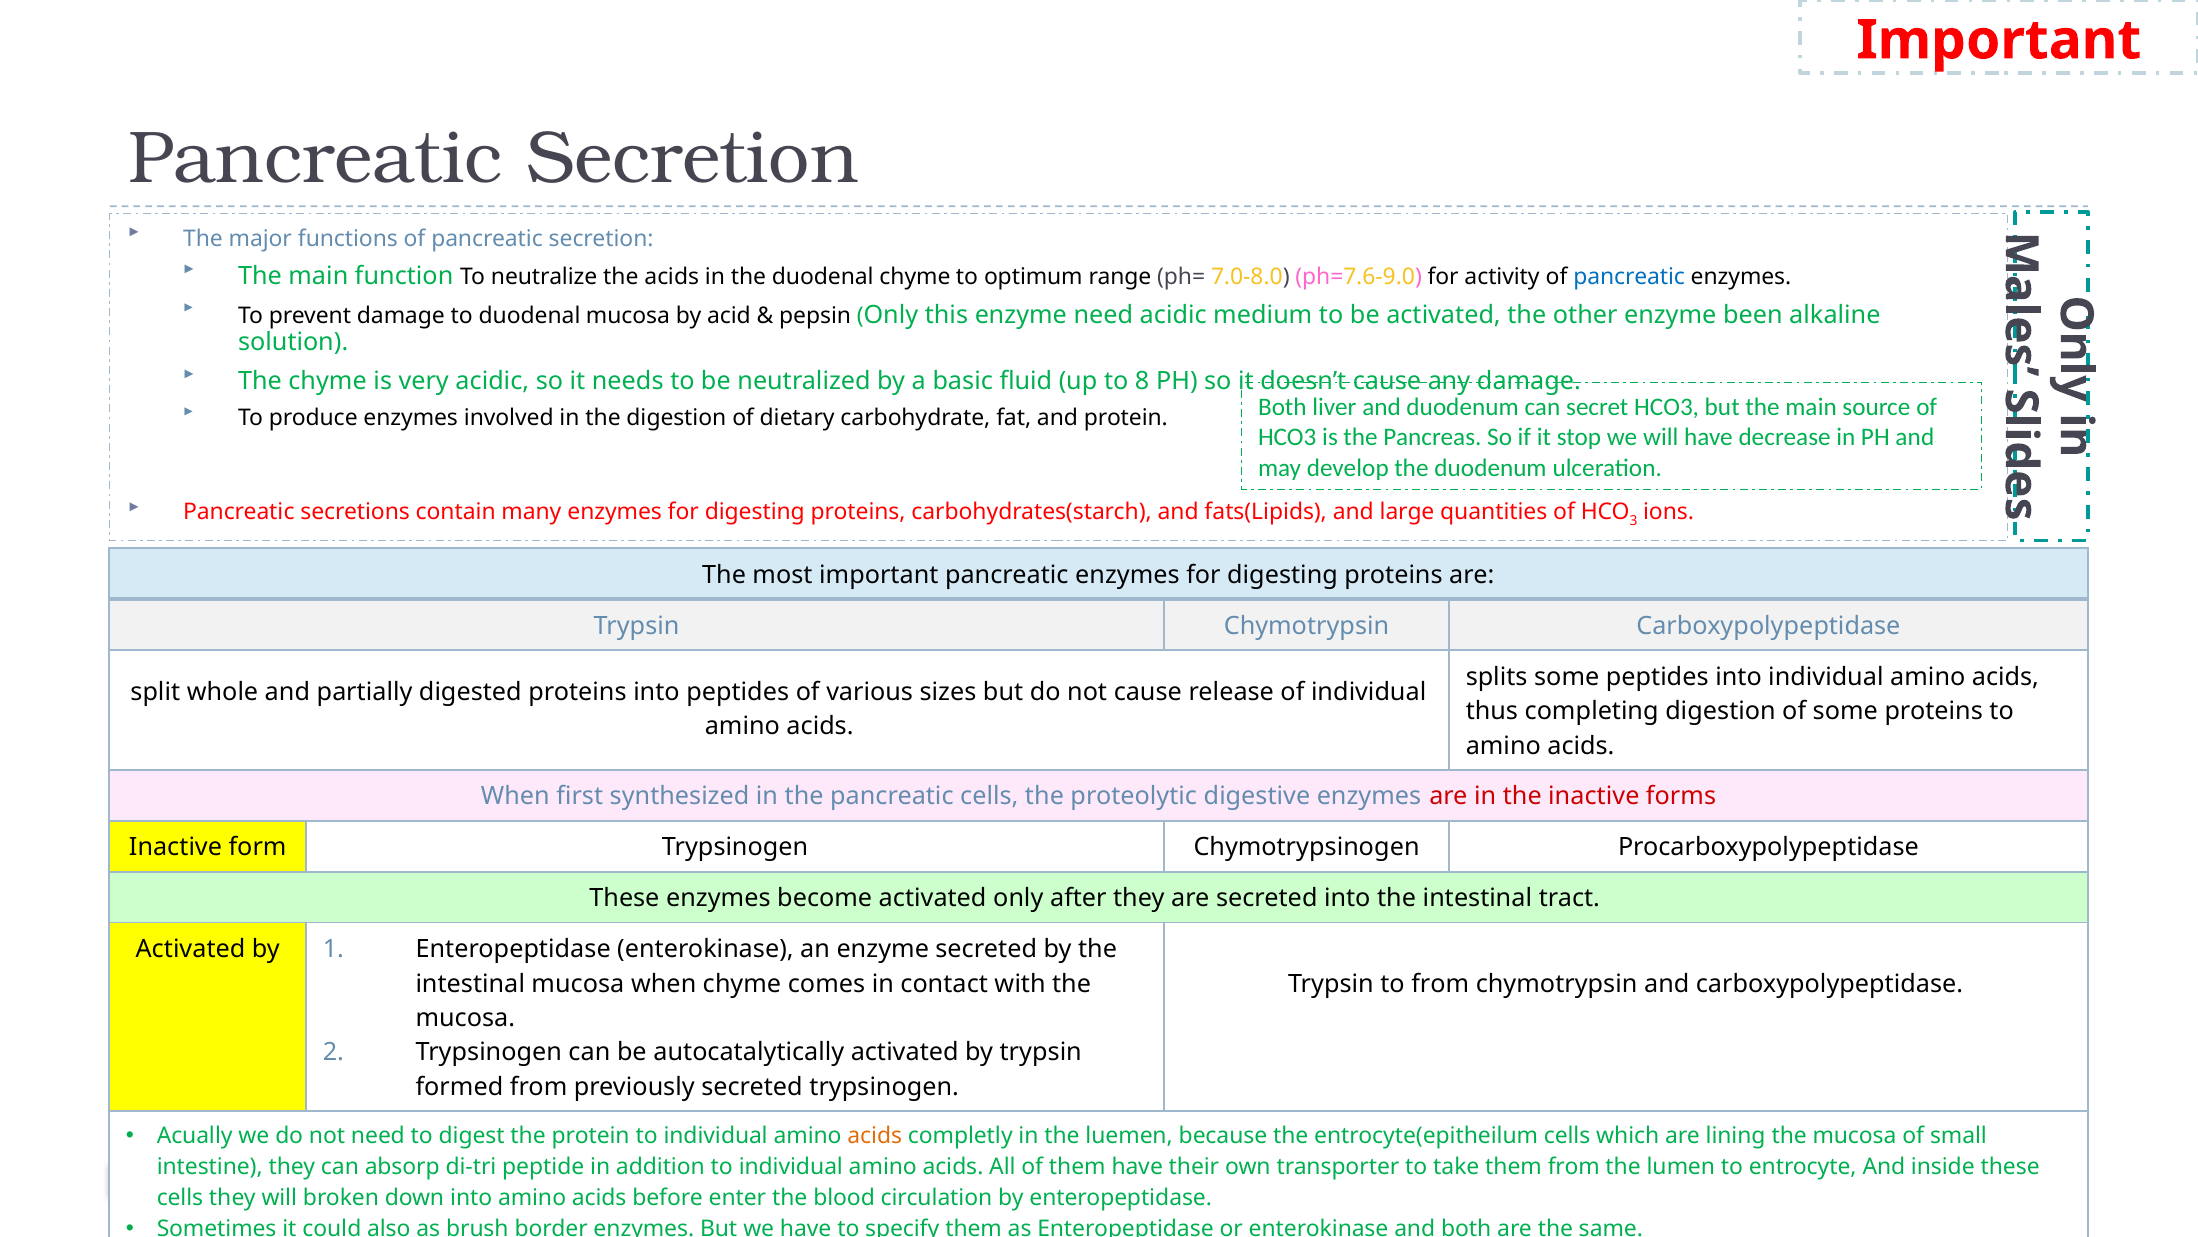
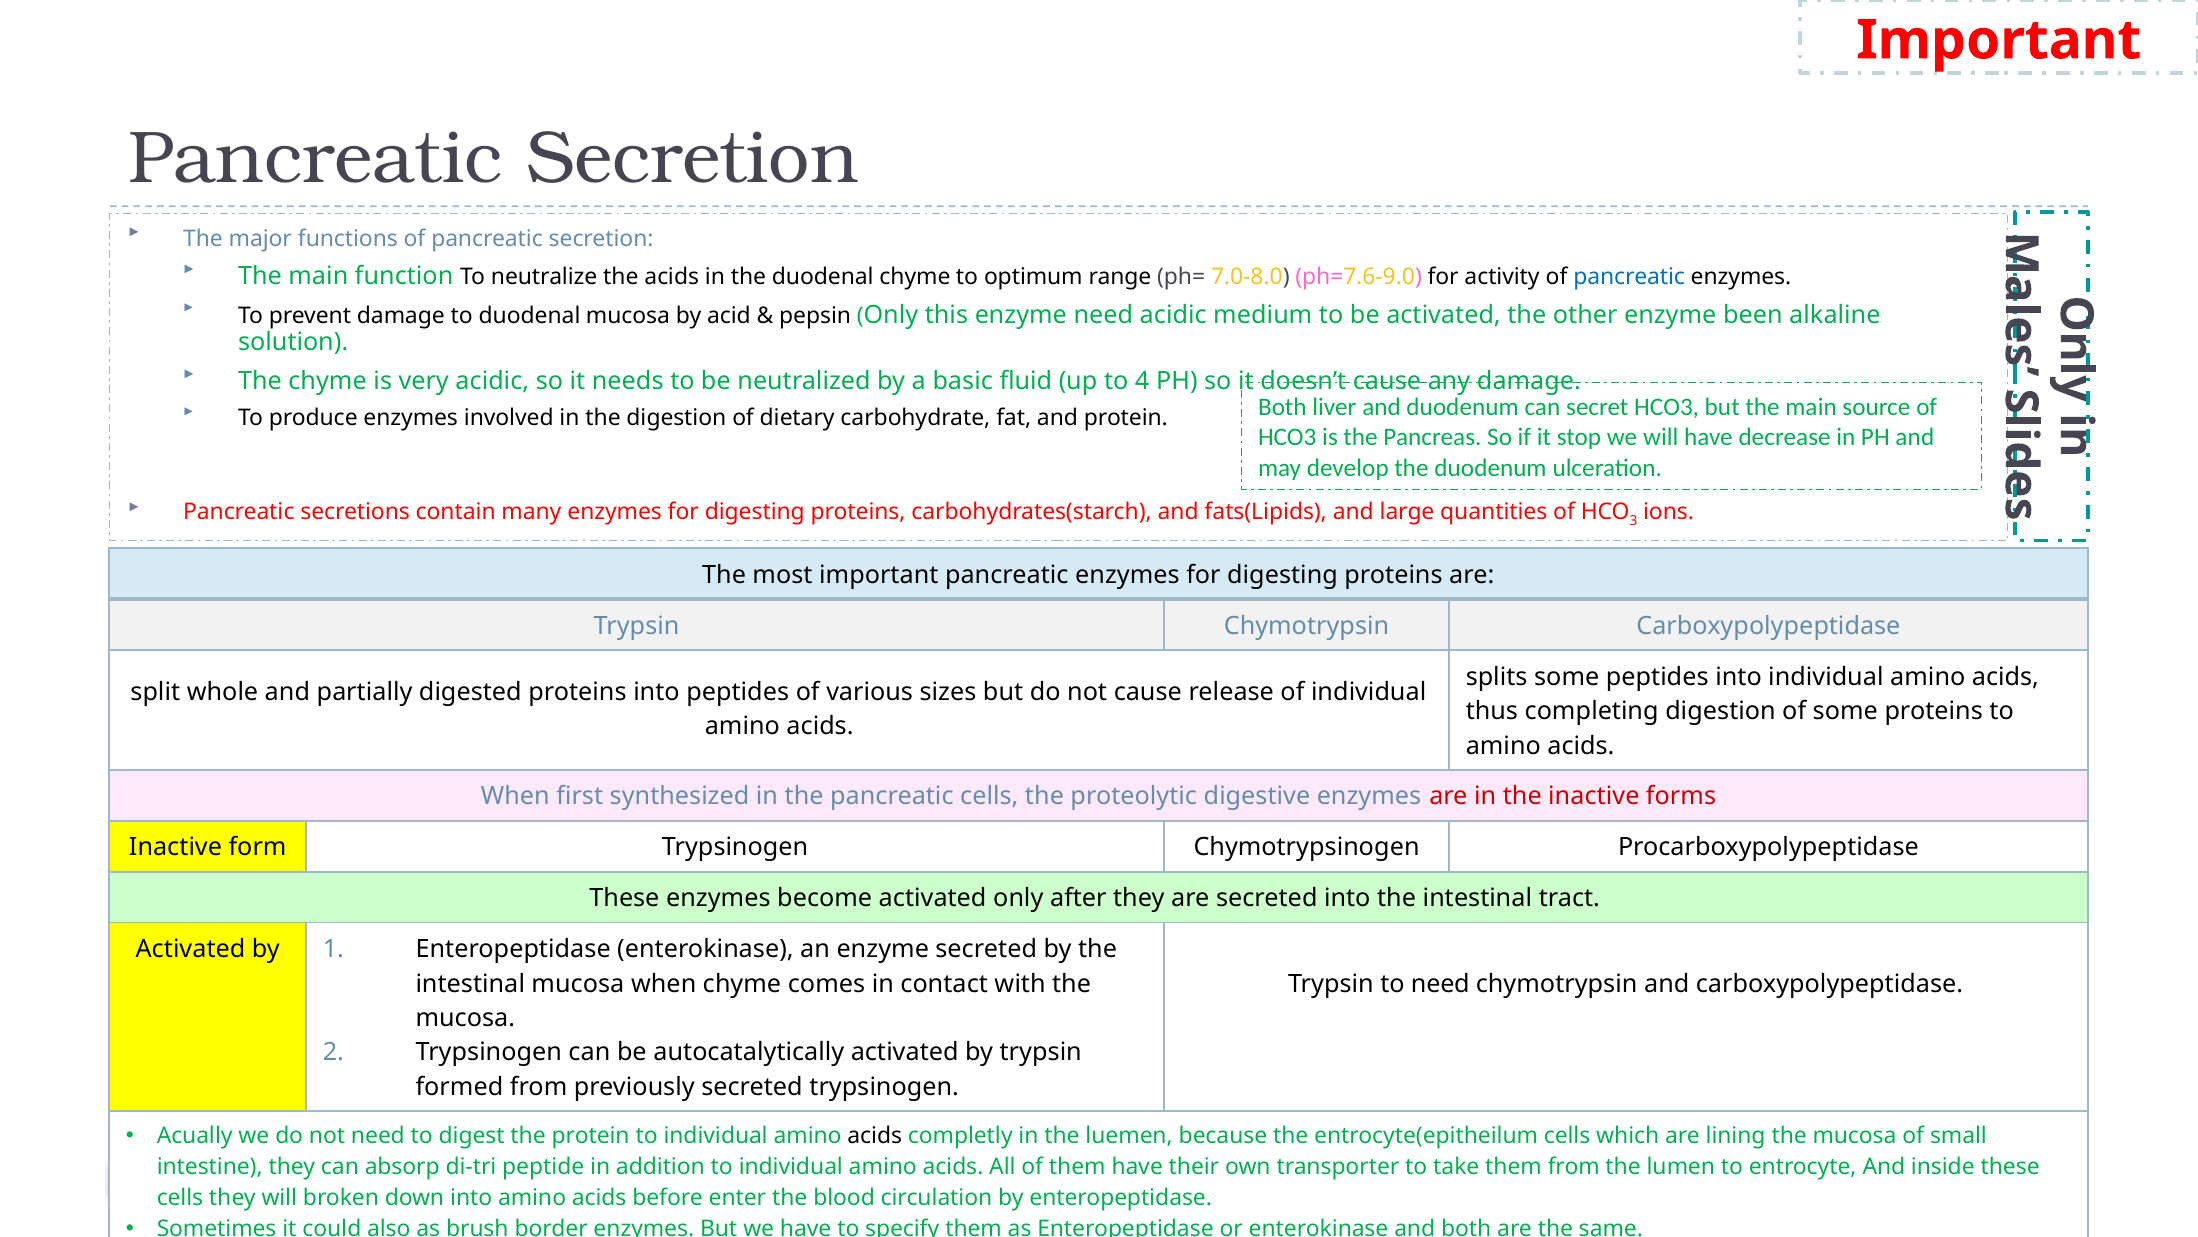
8: 8 -> 4
to from: from -> need
acids at (875, 1136) colour: orange -> black
